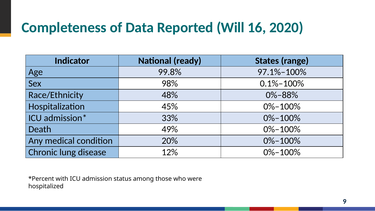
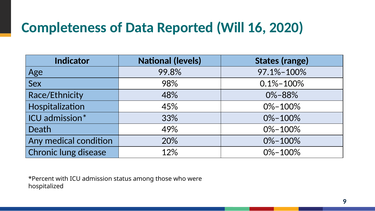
ready: ready -> levels
